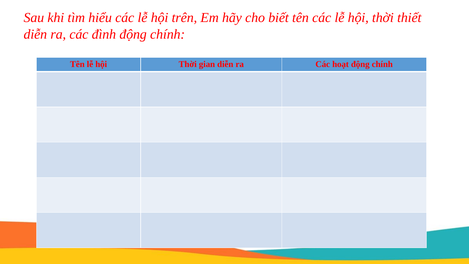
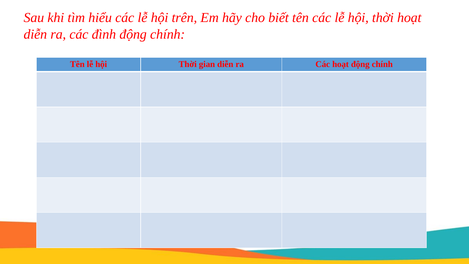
thời thiết: thiết -> hoạt
